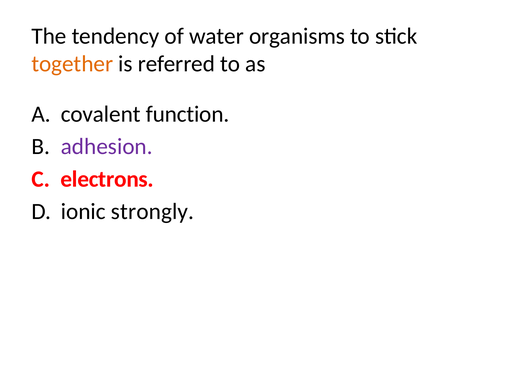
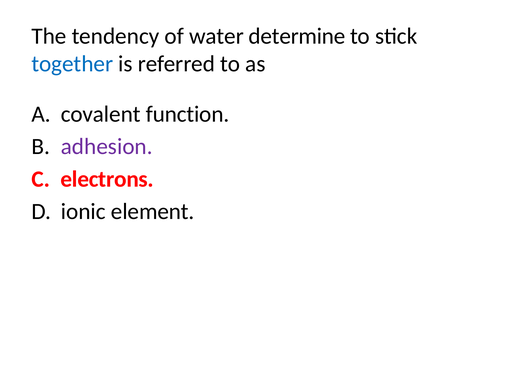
organisms: organisms -> determine
together colour: orange -> blue
strongly: strongly -> element
